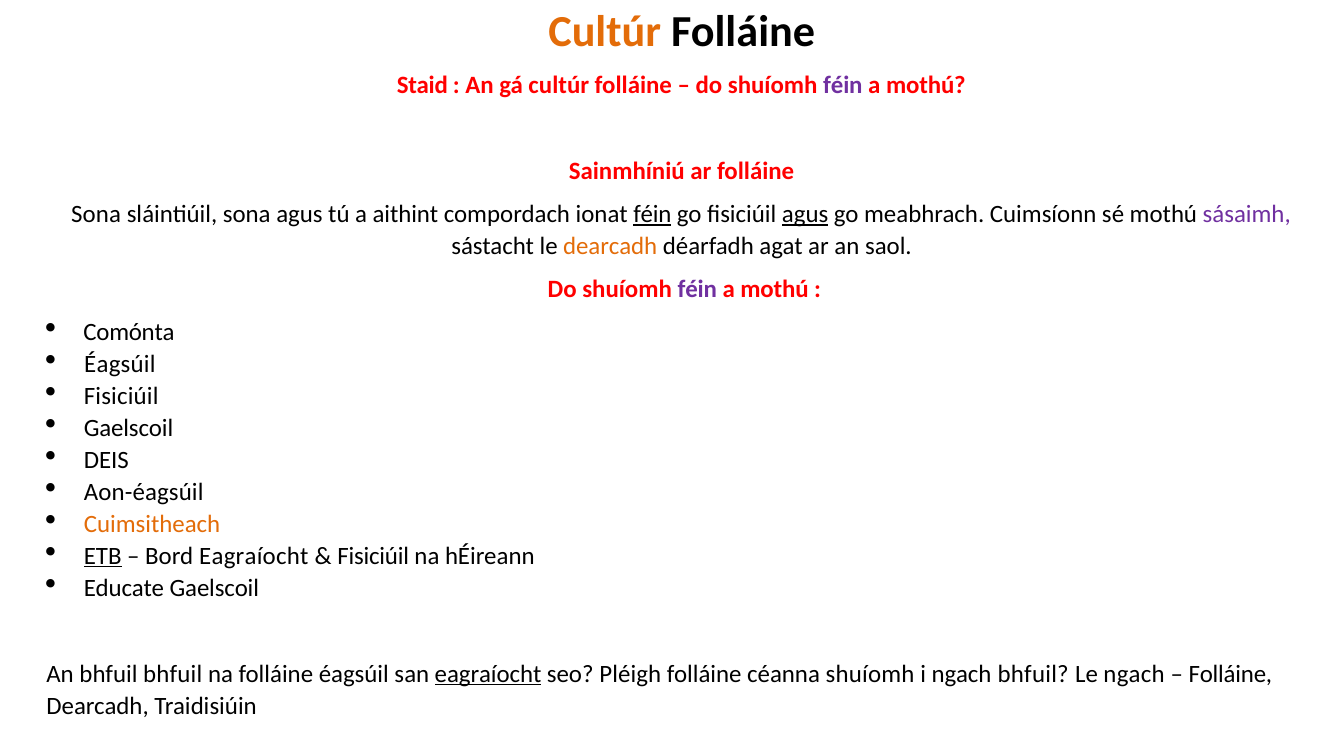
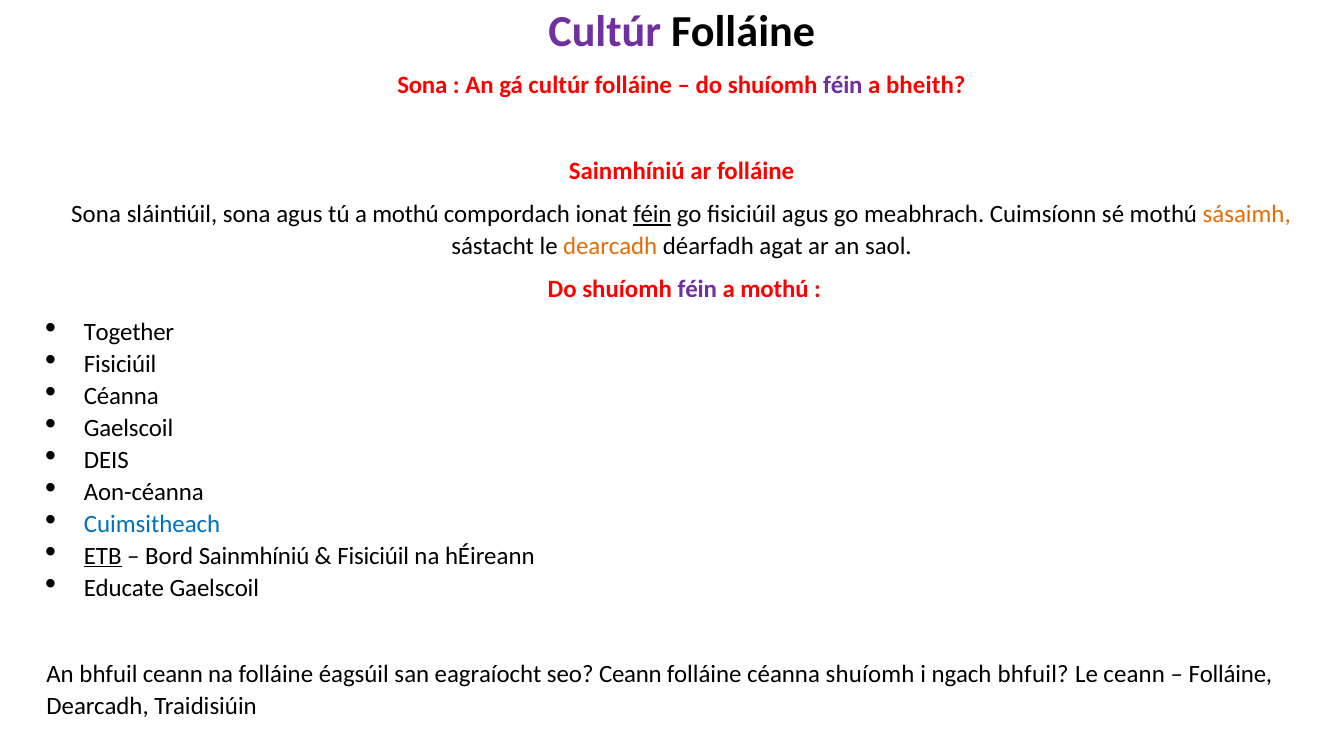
Cultúr at (605, 32) colour: orange -> purple
Staid at (422, 85): Staid -> Sona
mothú at (926, 85): mothú -> bheith
tú a aithint: aithint -> mothú
agus at (805, 214) underline: present -> none
sásaimh colour: purple -> orange
Comónta: Comónta -> Together
Éagsúil at (120, 364): Éagsúil -> Fisiciúil
Fisiciúil at (121, 396): Fisiciúil -> Céanna
Aon-éagsúil: Aon-éagsúil -> Aon-céanna
Cuimsitheach colour: orange -> blue
Bord Eagraíocht: Eagraíocht -> Sainmhíniú
bhfuil bhfuil: bhfuil -> ceann
eagraíocht at (488, 673) underline: present -> none
seo Pléigh: Pléigh -> Ceann
Le ngach: ngach -> ceann
